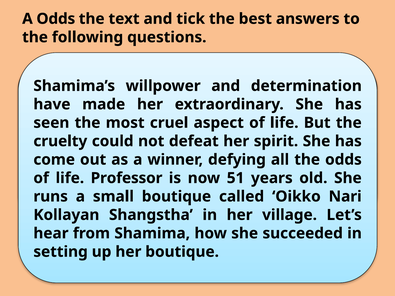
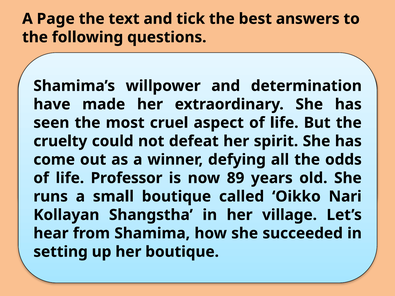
A Odds: Odds -> Page
51: 51 -> 89
